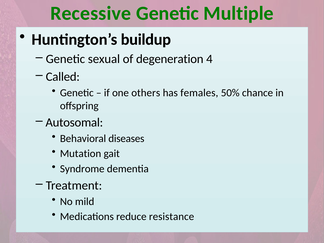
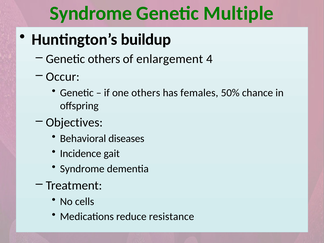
Recessive at (91, 13): Recessive -> Syndrome
Genetic sexual: sexual -> others
degeneration: degeneration -> enlargement
Called: Called -> Occur
Autosomal: Autosomal -> Objectives
Mutation: Mutation -> Incidence
mild: mild -> cells
